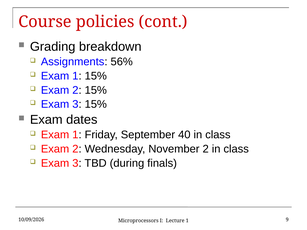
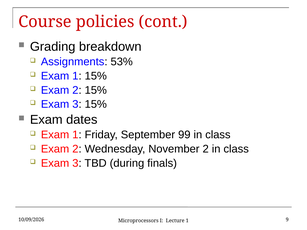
56%: 56% -> 53%
40: 40 -> 99
